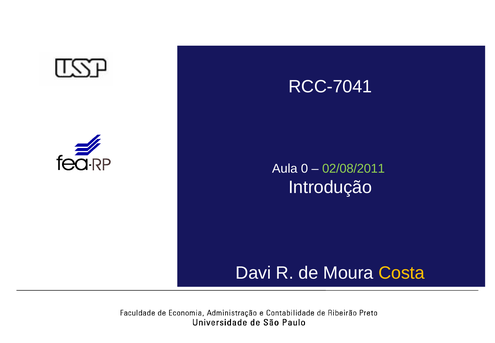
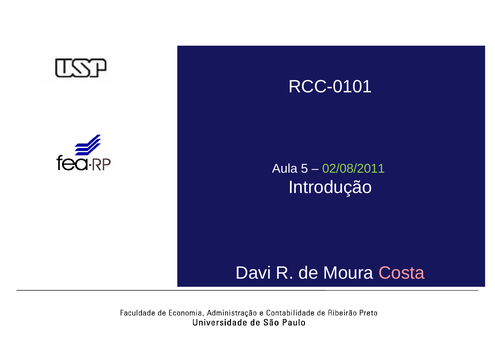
RCC-7041: RCC-7041 -> RCC-0101
0: 0 -> 5
Costa colour: yellow -> pink
